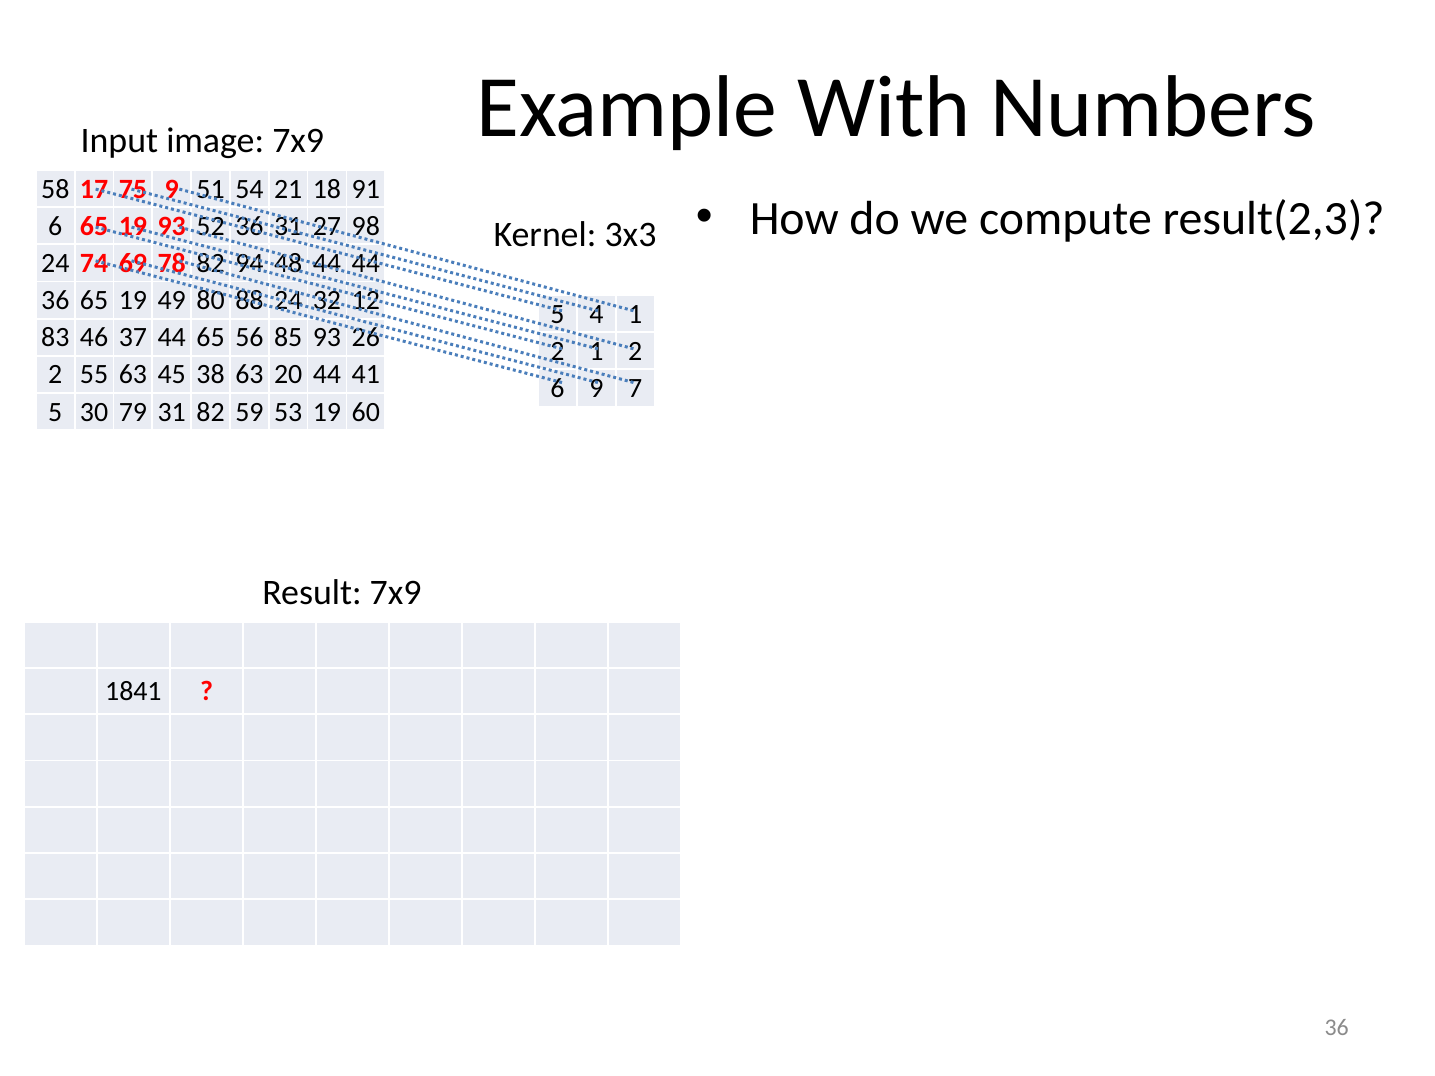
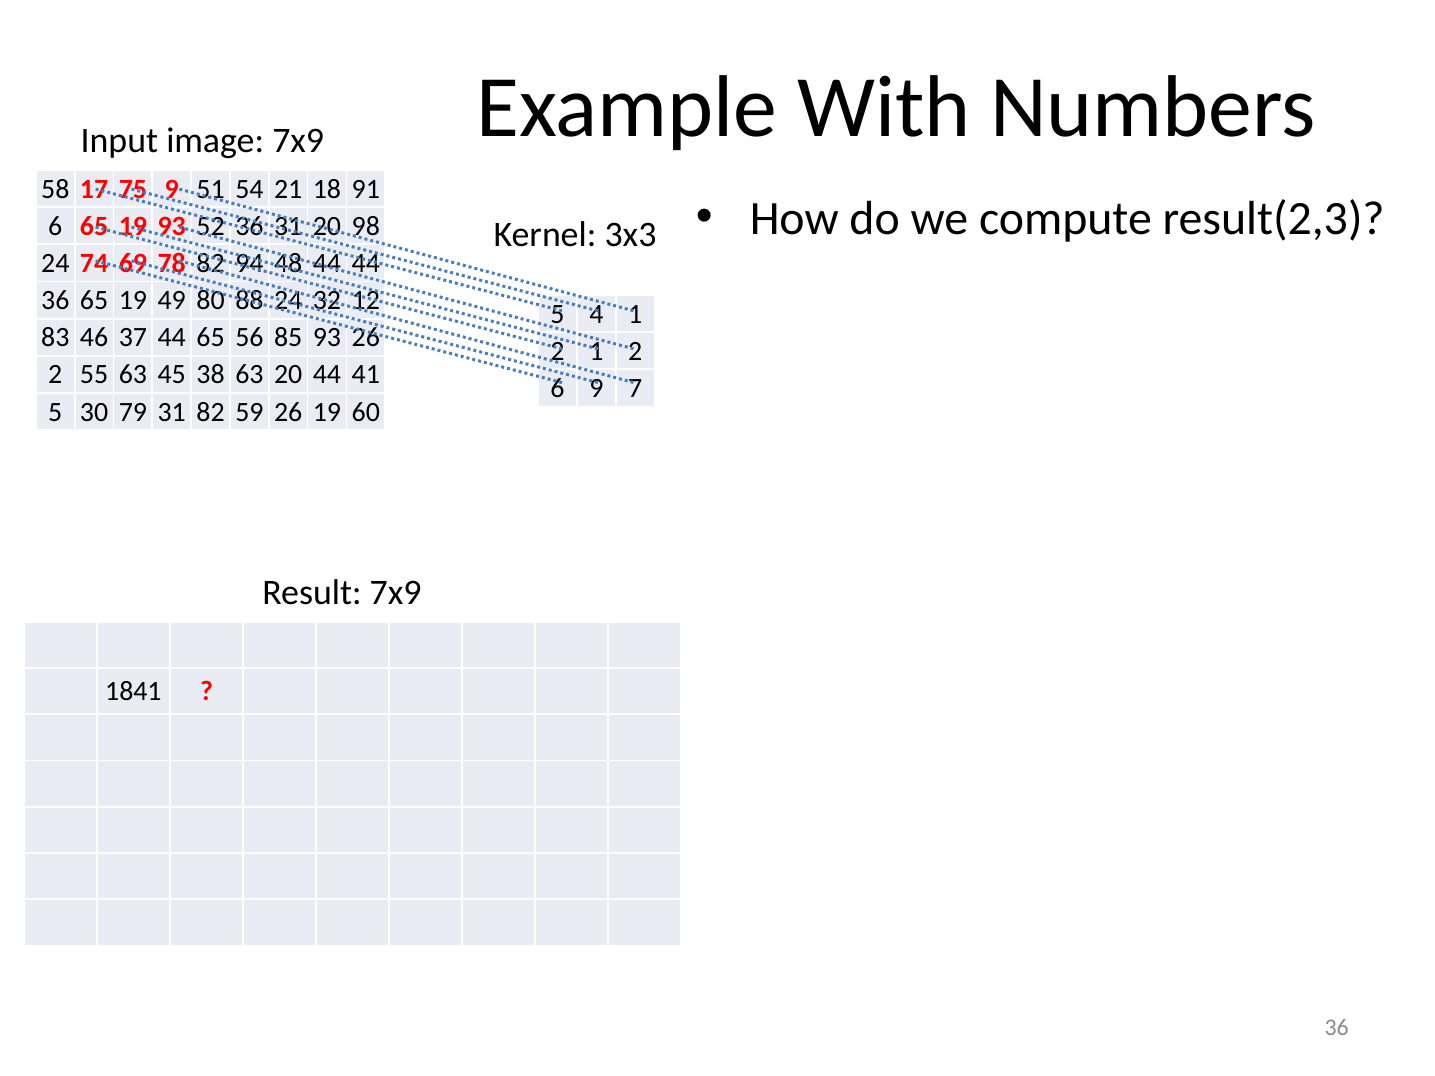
31 27: 27 -> 20
59 53: 53 -> 26
